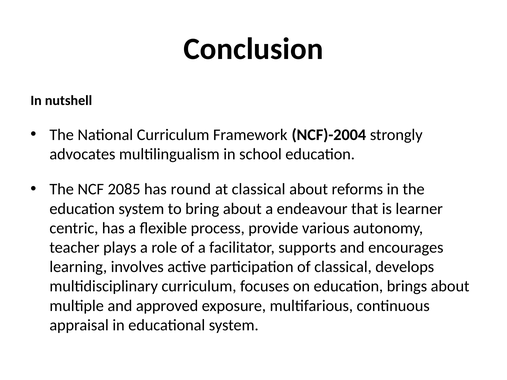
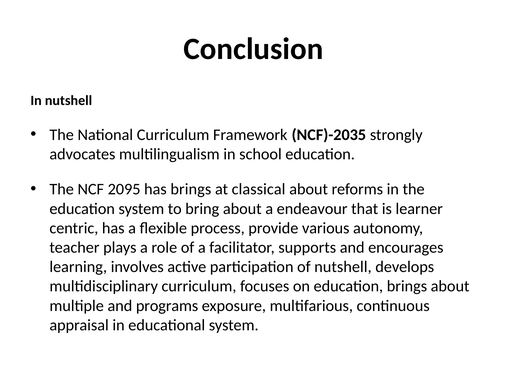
NCF)-2004: NCF)-2004 -> NCF)-2035
2085: 2085 -> 2095
has round: round -> brings
of classical: classical -> nutshell
approved: approved -> programs
